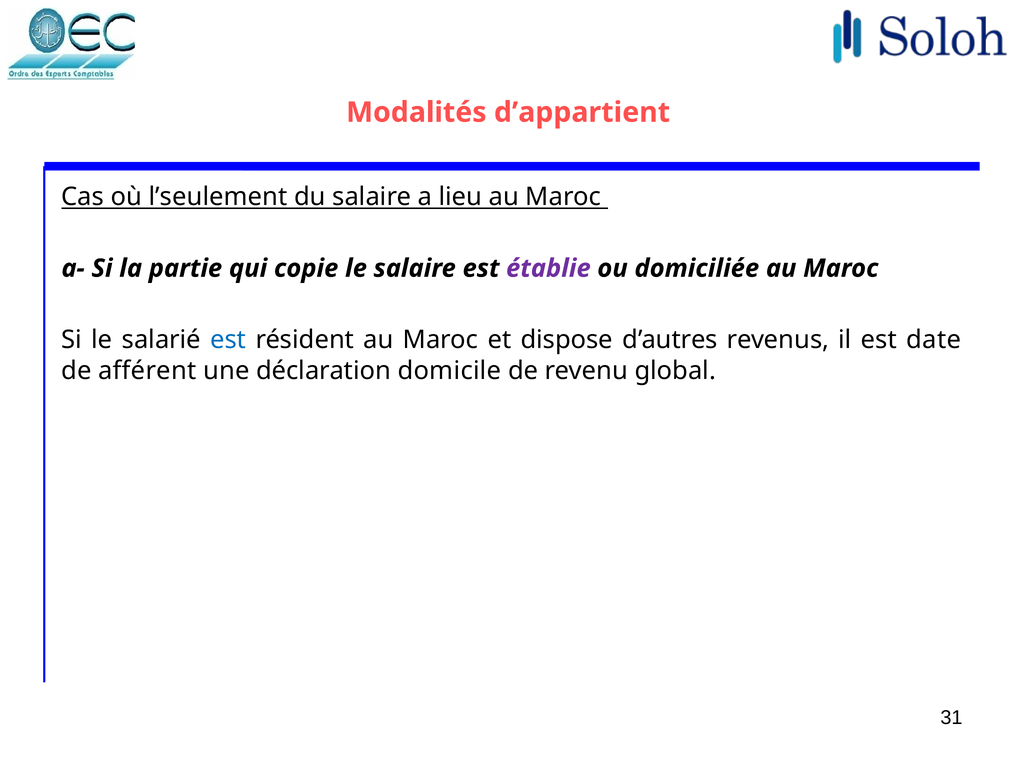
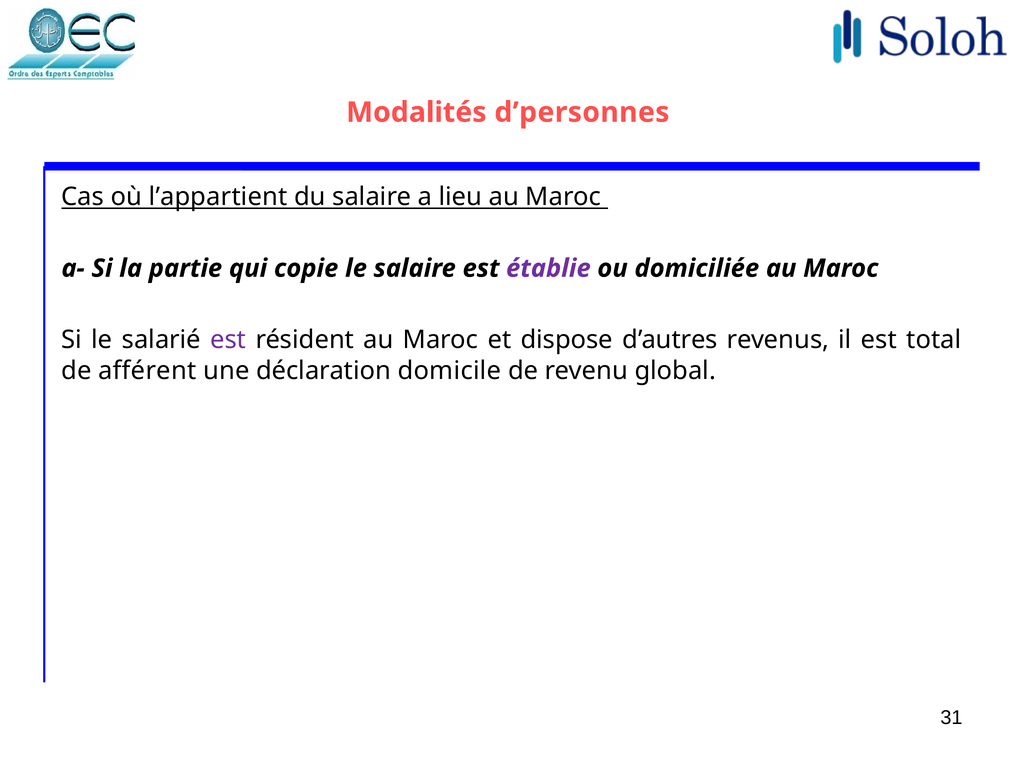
d’appartient: d’appartient -> d’personnes
l’seulement: l’seulement -> l’appartient
est at (228, 340) colour: blue -> purple
date: date -> total
